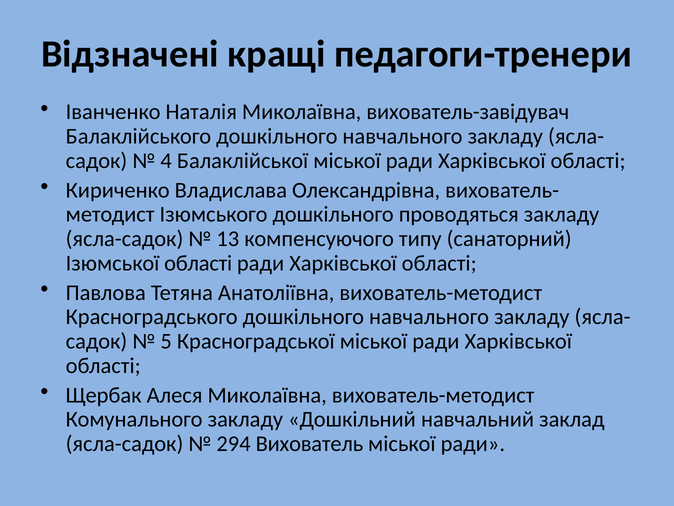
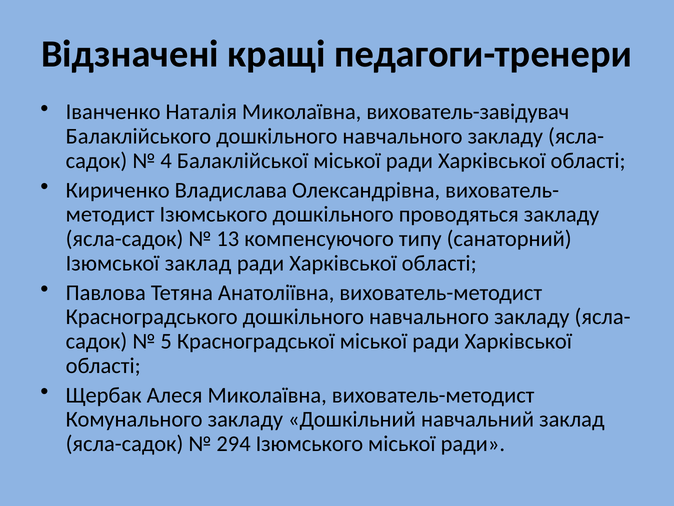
Ізюмської області: області -> заклад
294 Вихователь: Вихователь -> Ізюмського
